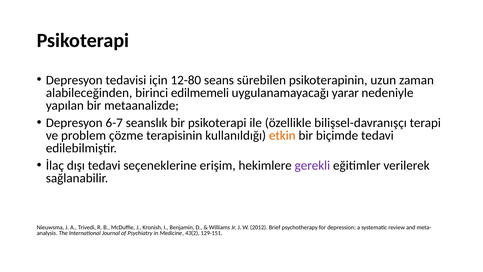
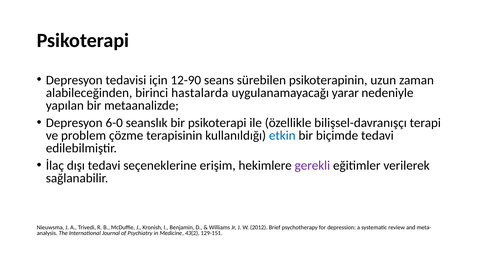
12-80: 12-80 -> 12-90
edilmemeli: edilmemeli -> hastalarda
6-7: 6-7 -> 6-0
etkin colour: orange -> blue
